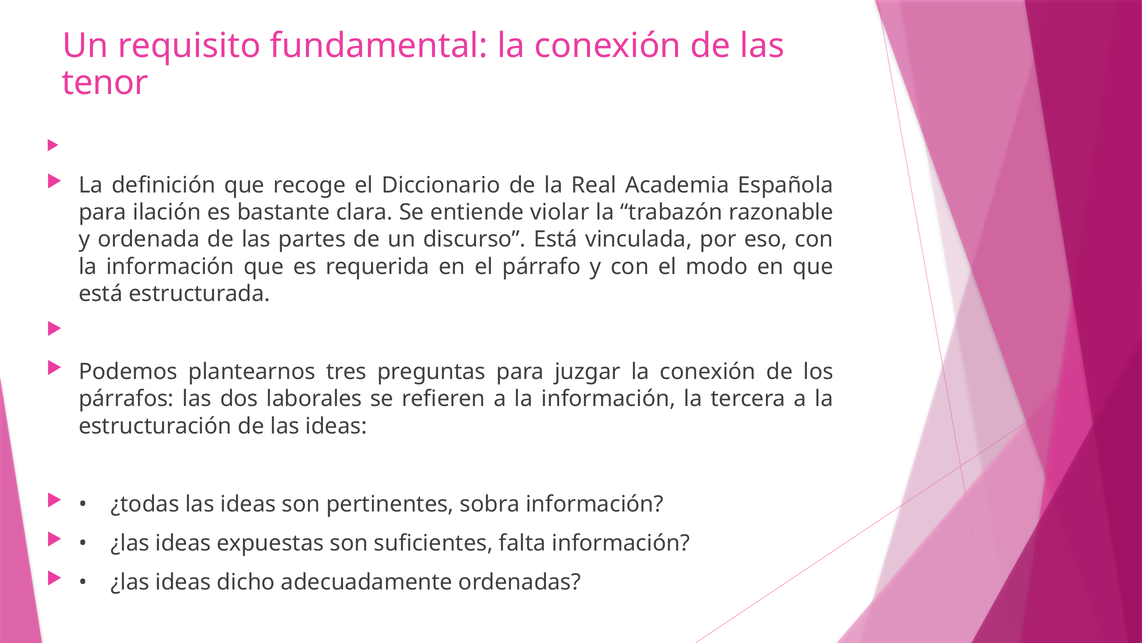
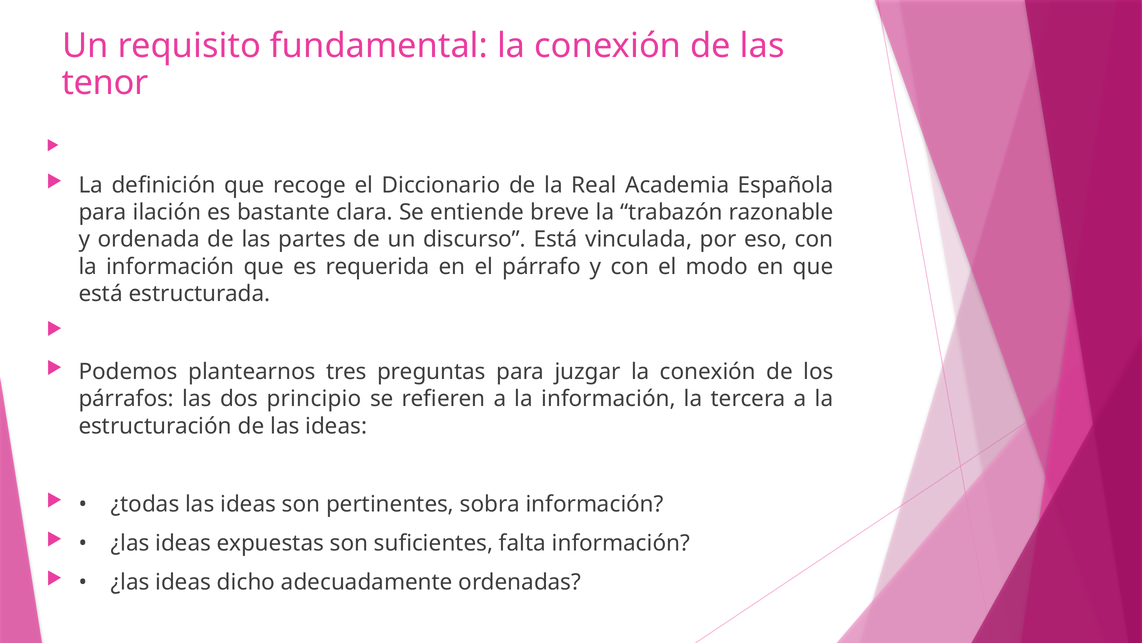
violar: violar -> breve
laborales: laborales -> principio
